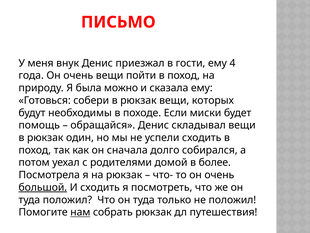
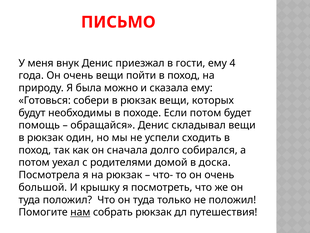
Если миски: миски -> потом
более: более -> доска
большой underline: present -> none
И сходить: сходить -> крышку
